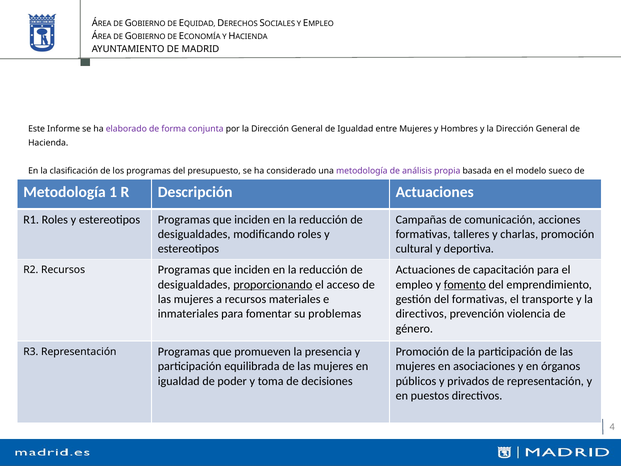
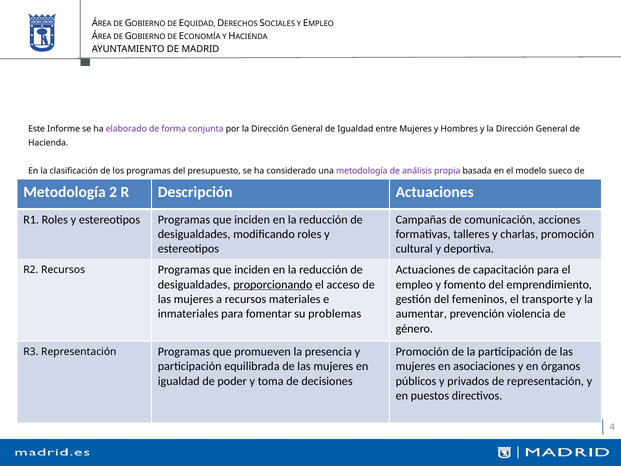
1: 1 -> 2
fomento underline: present -> none
del formativas: formativas -> femeninos
directivos at (421, 314): directivos -> aumentar
